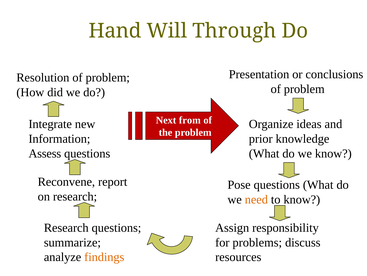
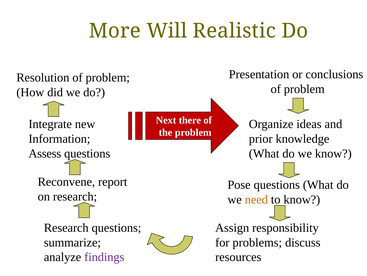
Hand: Hand -> More
Through: Through -> Realistic
from: from -> there
findings colour: orange -> purple
